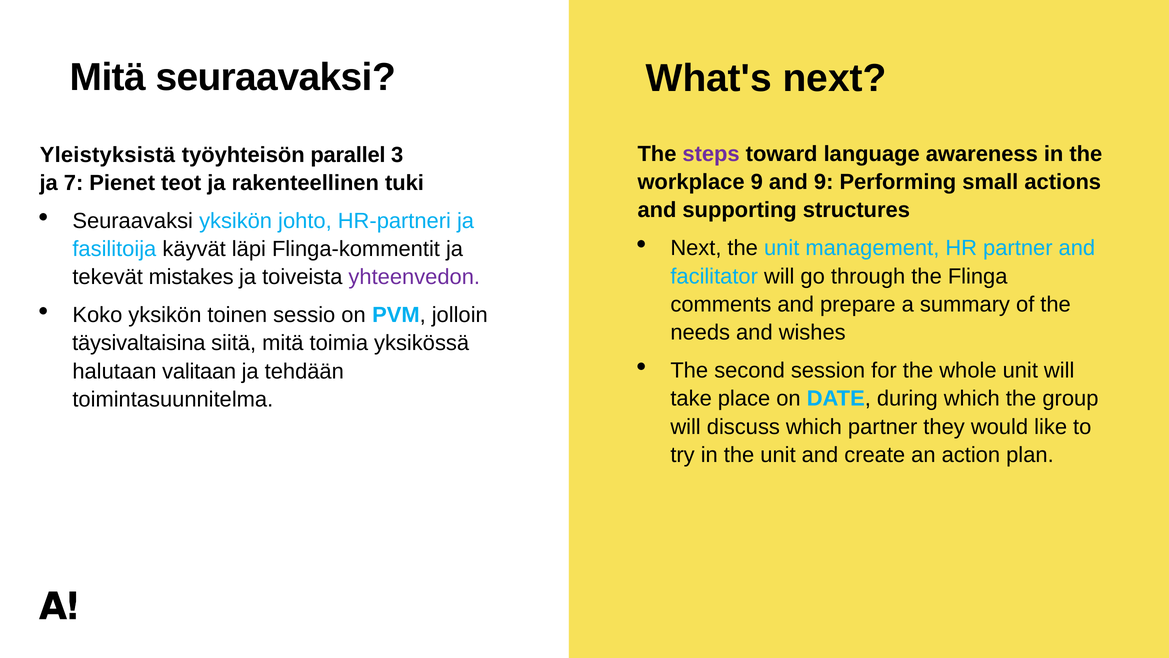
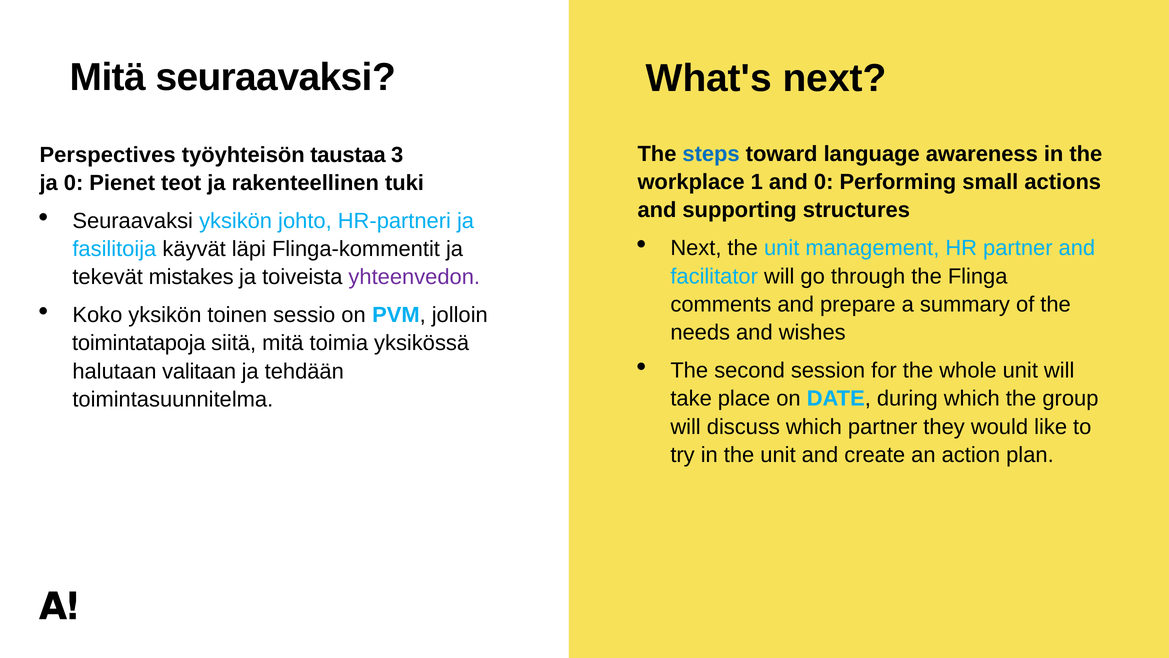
steps colour: purple -> blue
Yleistyksistä: Yleistyksistä -> Perspectives
parallel: parallel -> taustaa
workplace 9: 9 -> 1
and 9: 9 -> 0
ja 7: 7 -> 0
täysivaltaisina: täysivaltaisina -> toimintatapoja
